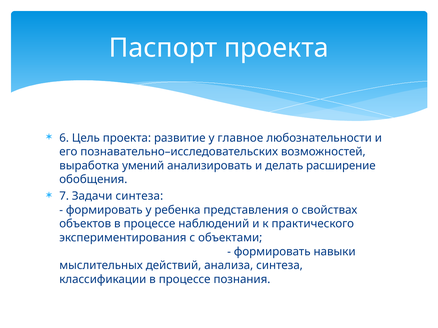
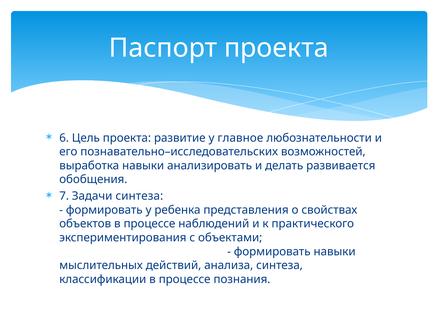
выработка умений: умений -> навыки
расширение: расширение -> развивается
